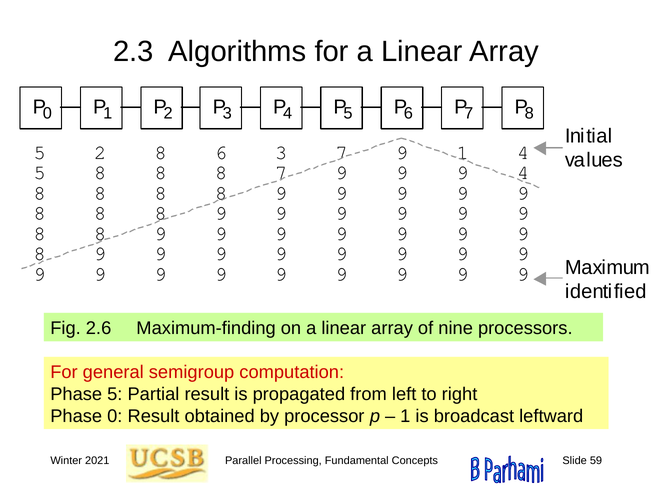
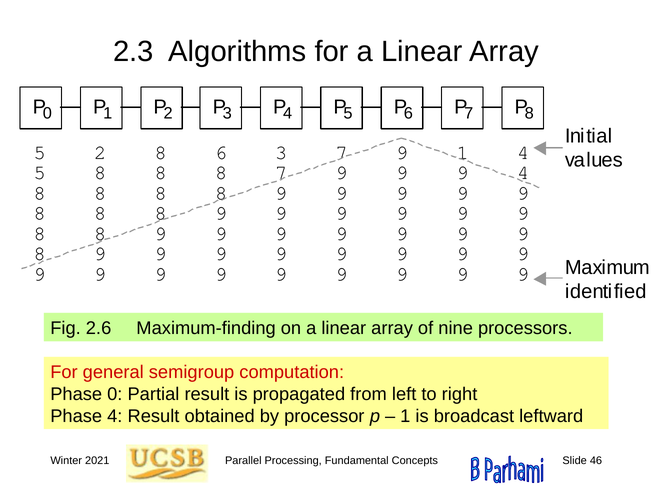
Phase 5: 5 -> 0
Phase 0: 0 -> 4
59: 59 -> 46
